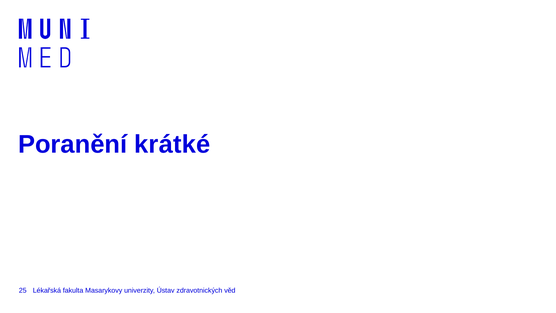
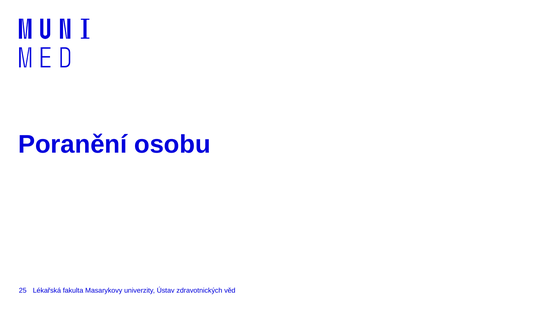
krátké: krátké -> osobu
